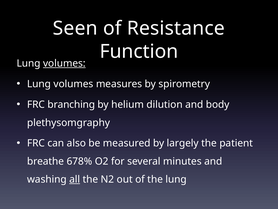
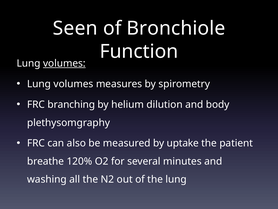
Resistance: Resistance -> Bronchiole
largely: largely -> uptake
678%: 678% -> 120%
all underline: present -> none
